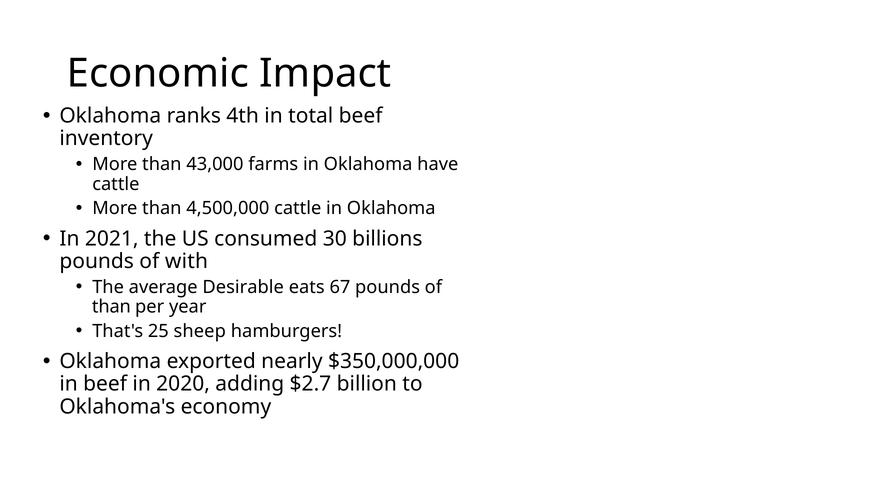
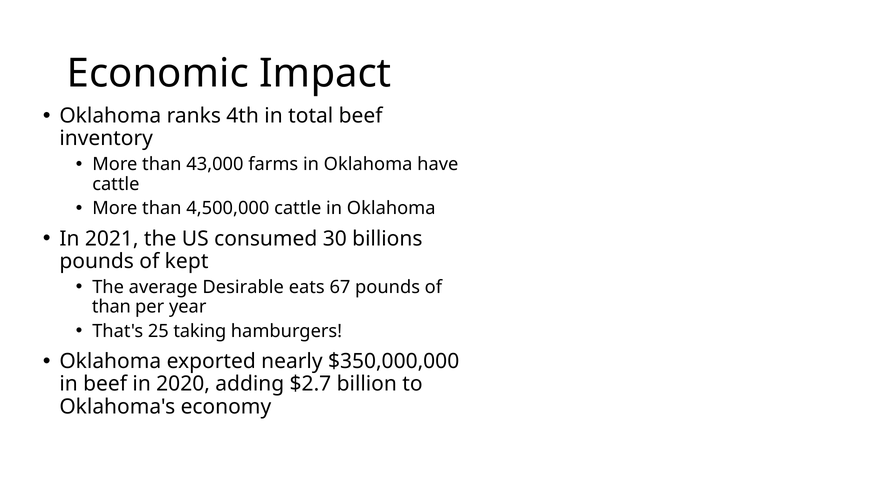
with: with -> kept
sheep: sheep -> taking
